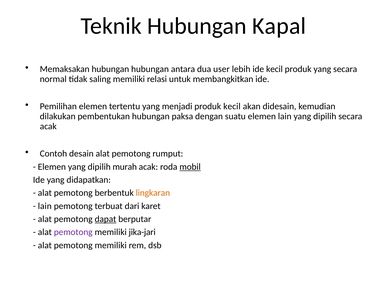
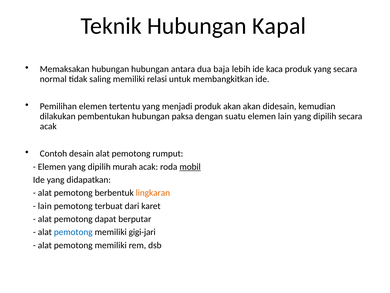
user: user -> baja
ide kecil: kecil -> kaca
produk kecil: kecil -> akan
dapat underline: present -> none
pemotong at (73, 232) colour: purple -> blue
jika-jari: jika-jari -> gigi-jari
